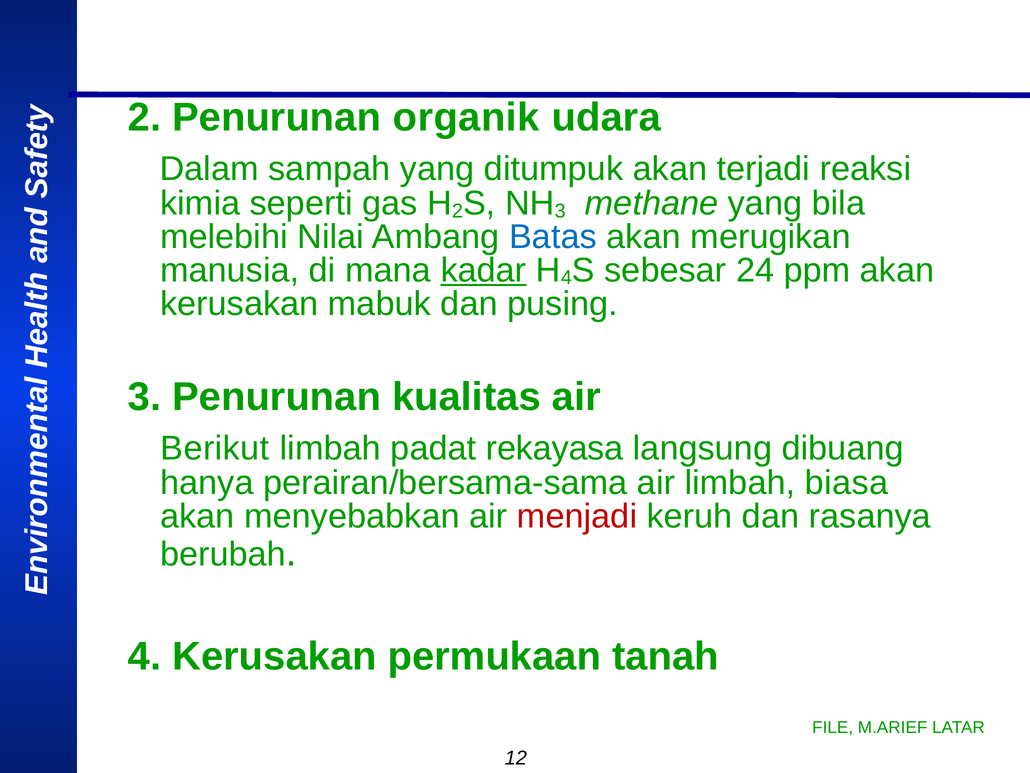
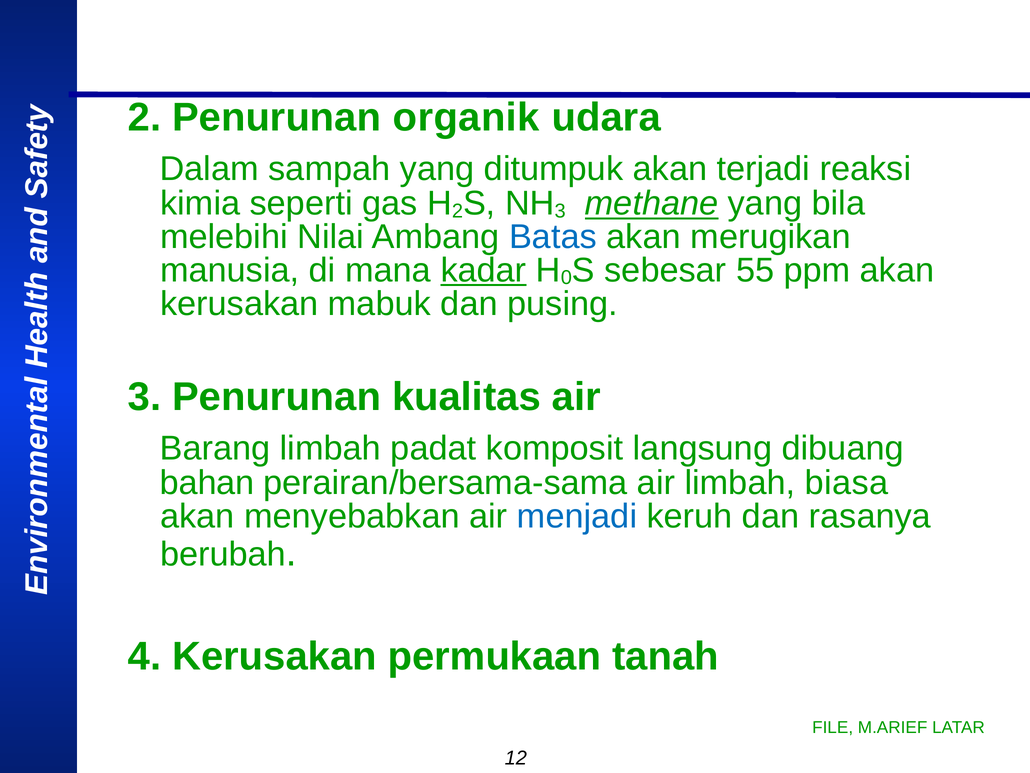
methane underline: none -> present
4 at (566, 278): 4 -> 0
24: 24 -> 55
Berikut: Berikut -> Barang
rekayasa: rekayasa -> komposit
hanya: hanya -> bahan
menjadi colour: red -> blue
